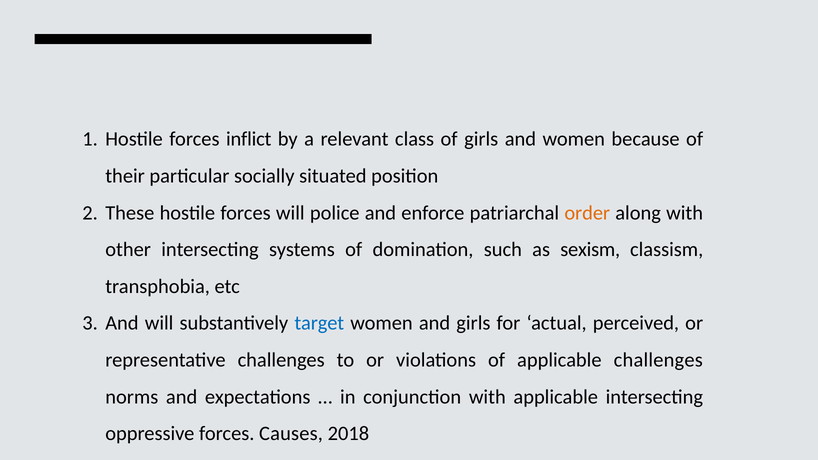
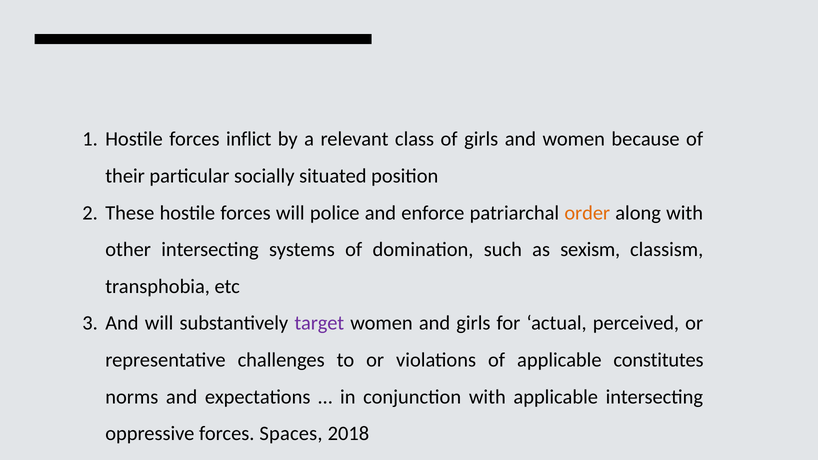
target colour: blue -> purple
applicable challenges: challenges -> constitutes
Causes: Causes -> Spaces
